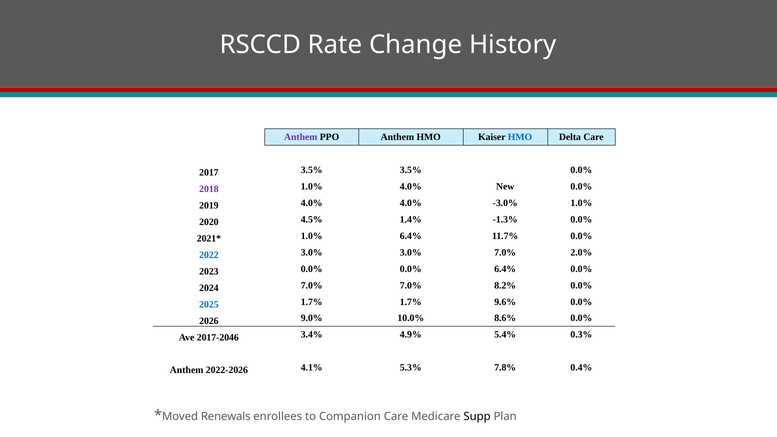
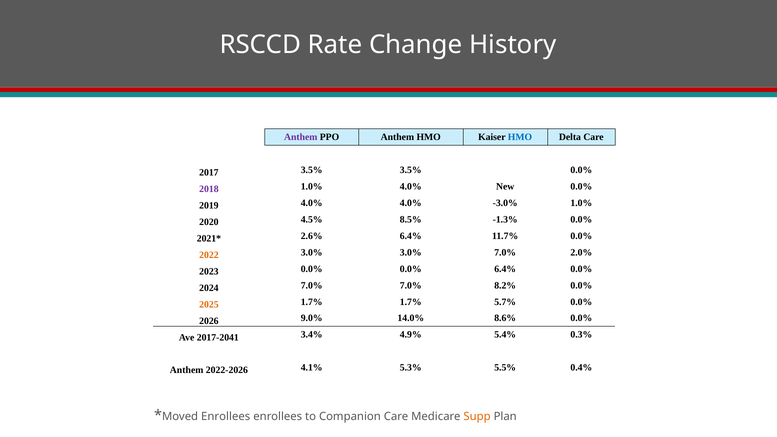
1.4%: 1.4% -> 8.5%
1.0% at (312, 236): 1.0% -> 2.6%
2022 colour: blue -> orange
2025 colour: blue -> orange
9.6%: 9.6% -> 5.7%
10.0%: 10.0% -> 14.0%
2017-2046: 2017-2046 -> 2017-2041
7.8%: 7.8% -> 5.5%
Moved Renewals: Renewals -> Enrollees
Supp colour: black -> orange
